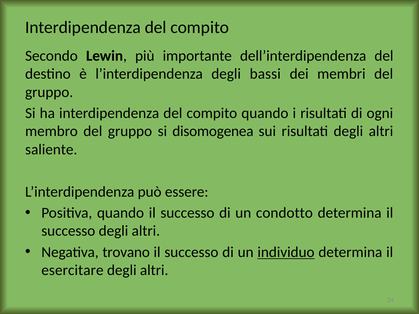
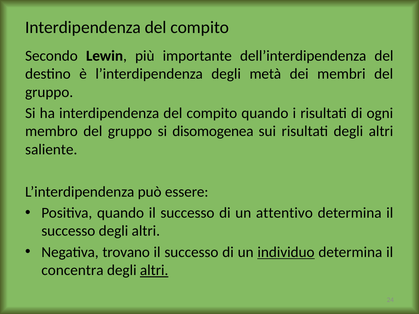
bassi: bassi -> metà
condotto: condotto -> attentivo
esercitare: esercitare -> concentra
altri at (154, 270) underline: none -> present
